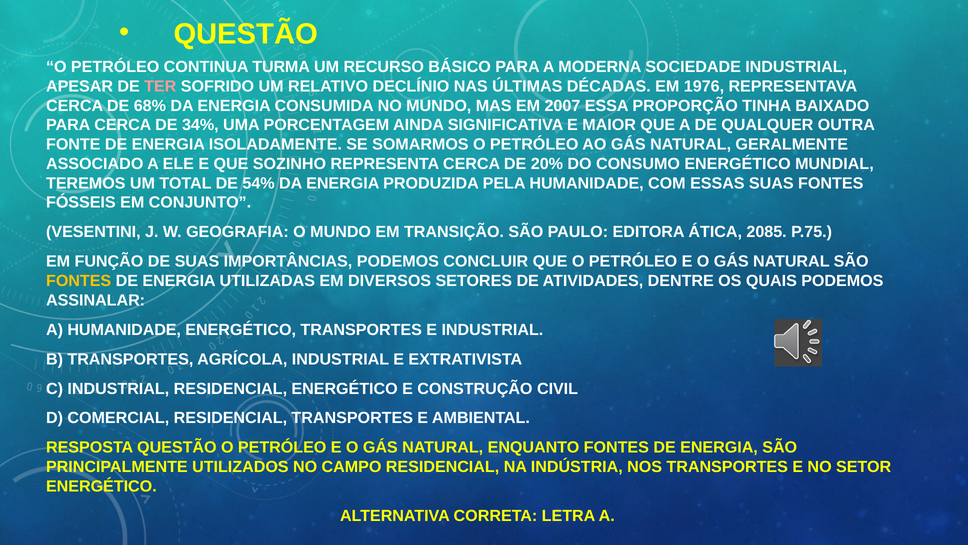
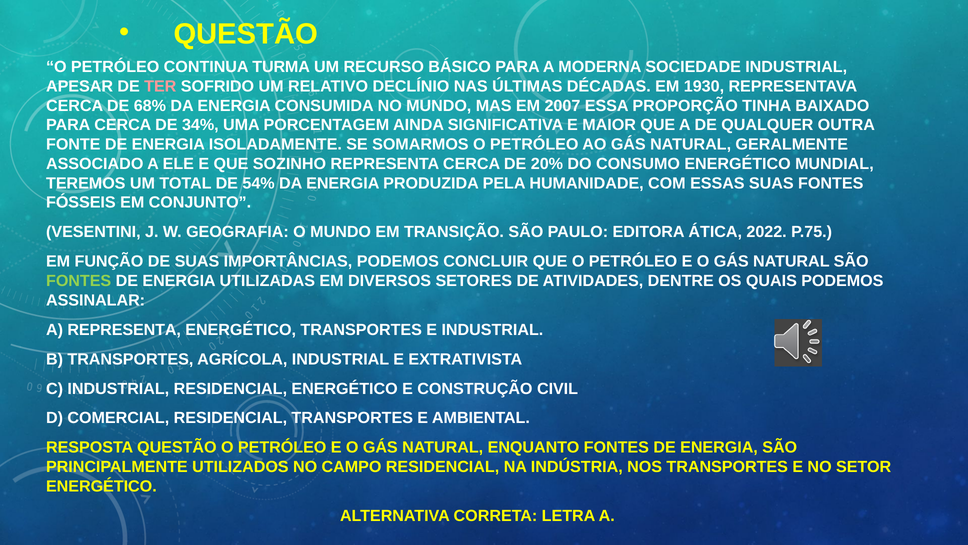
1976: 1976 -> 1930
2085: 2085 -> 2022
FONTES at (79, 281) colour: yellow -> light green
A HUMANIDADE: HUMANIDADE -> REPRESENTA
